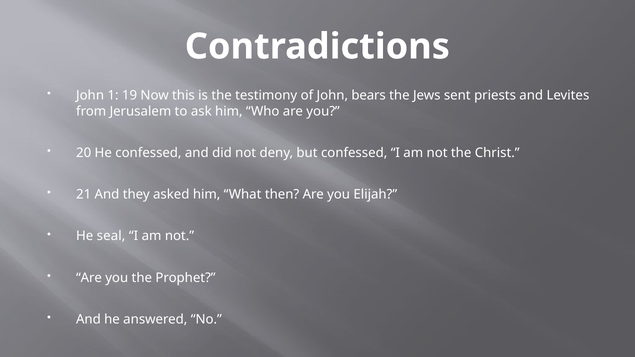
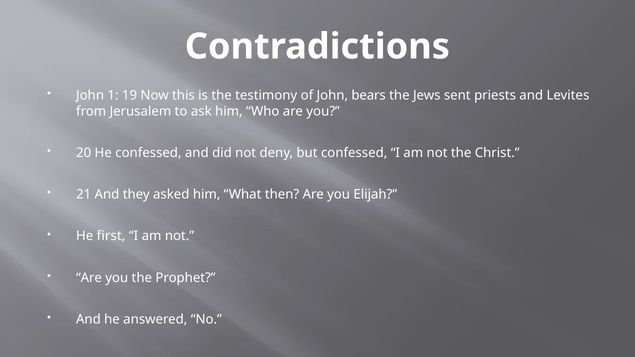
seal: seal -> first
